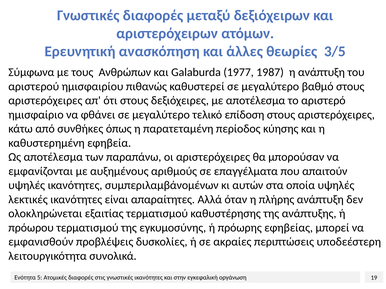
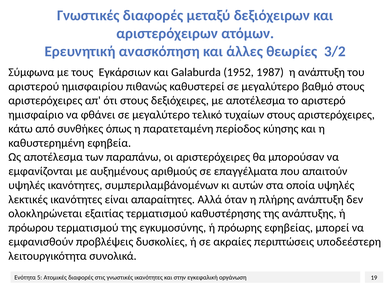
3/5: 3/5 -> 3/2
Ανθρώπων: Ανθρώπων -> Εγκάρσιων
1977: 1977 -> 1952
επίδοση: επίδοση -> τυχαίων
